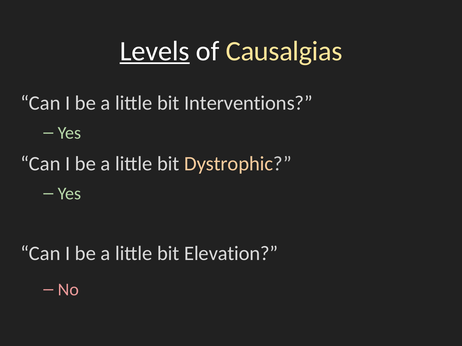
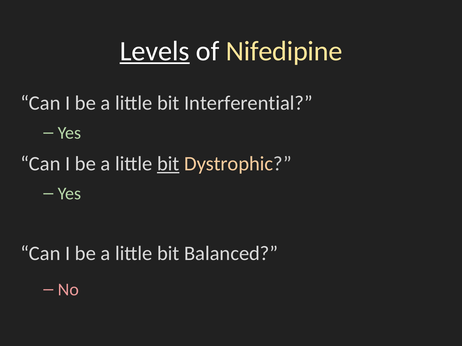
Causalgias: Causalgias -> Nifedipine
Interventions: Interventions -> Interferential
bit at (168, 164) underline: none -> present
Elevation: Elevation -> Balanced
